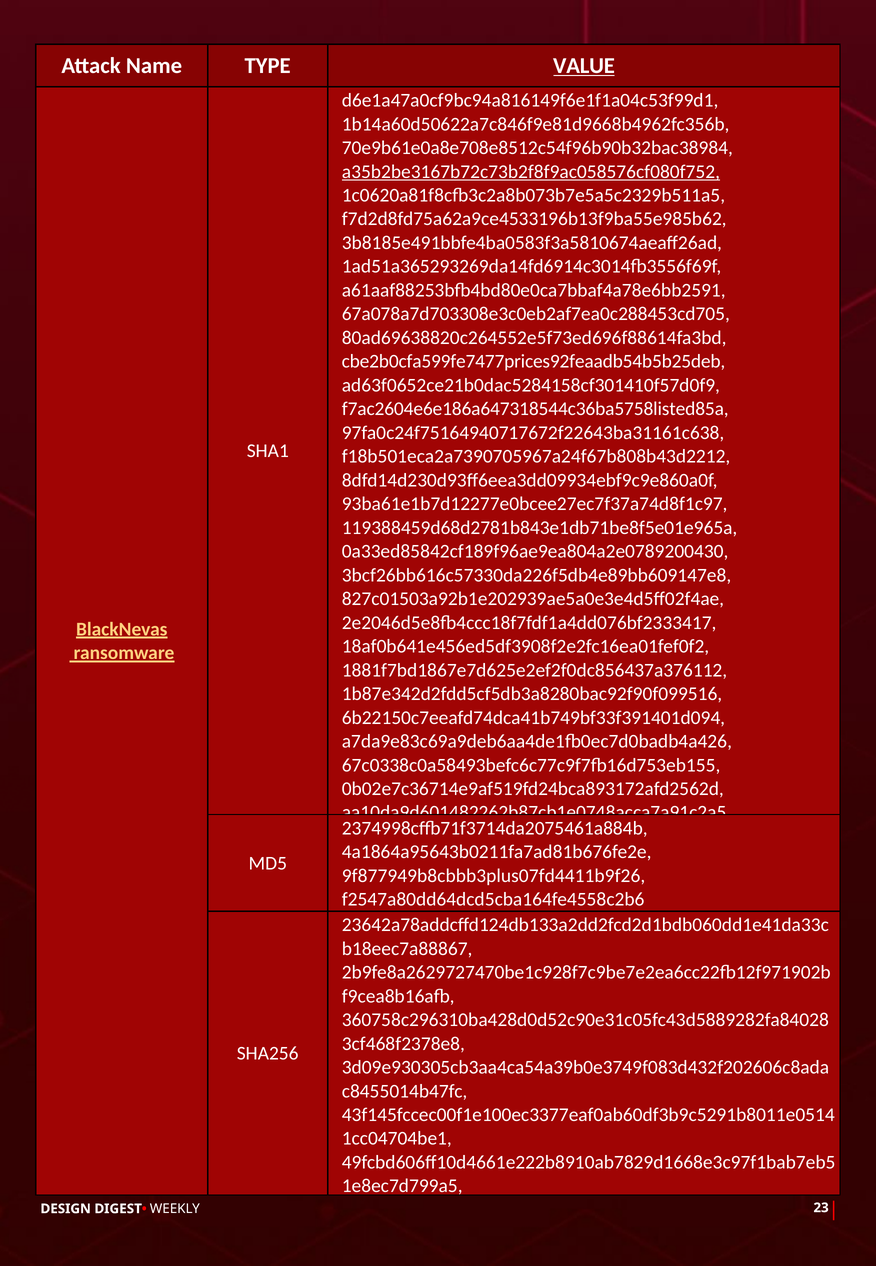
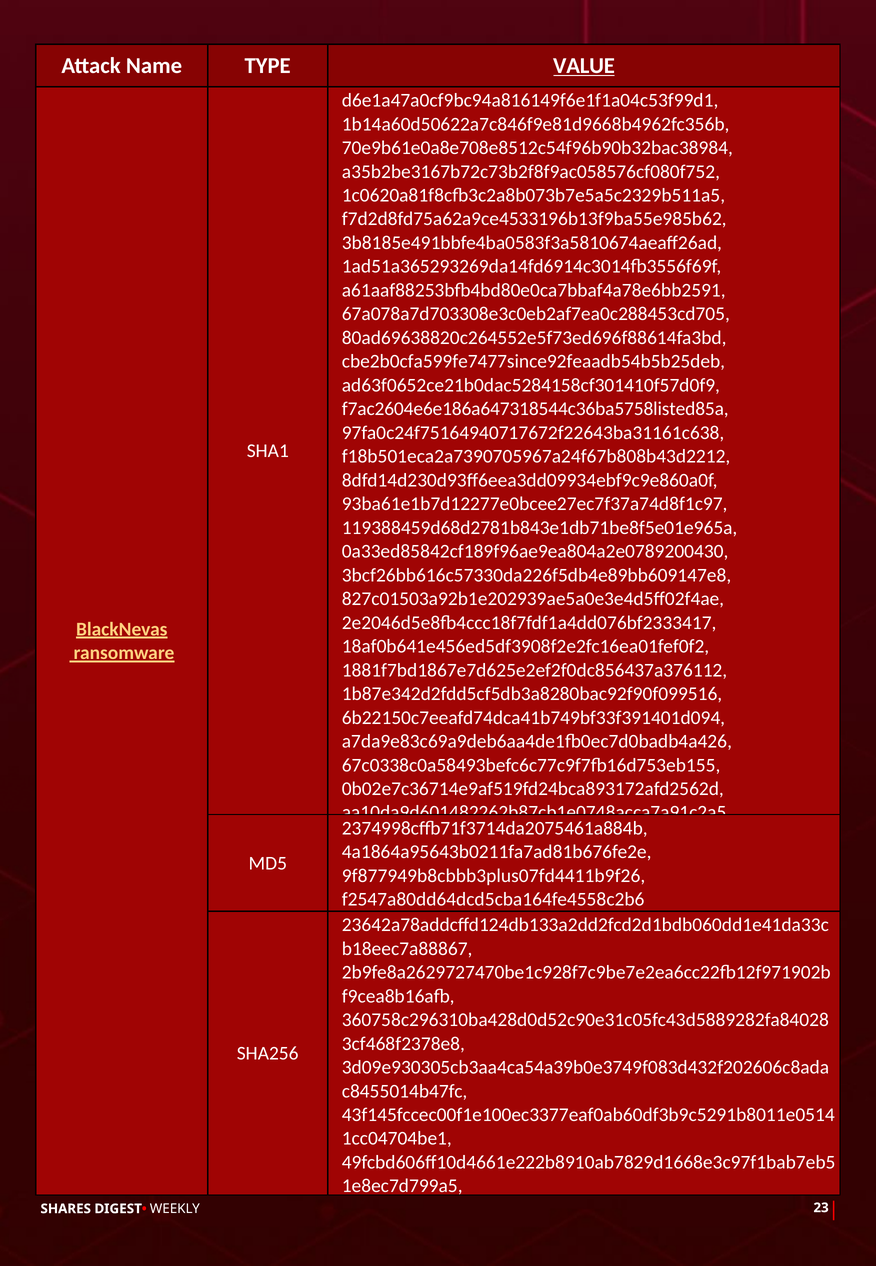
a35b2be3167b72c73b2f8f9ac058576cf080f752 underline: present -> none
cbe2b0cfa599fe7477prices92feaadb54b5b25deb: cbe2b0cfa599fe7477prices92feaadb54b5b25deb -> cbe2b0cfa599fe7477since92feaadb54b5b25deb
DESIGN: DESIGN -> SHARES
